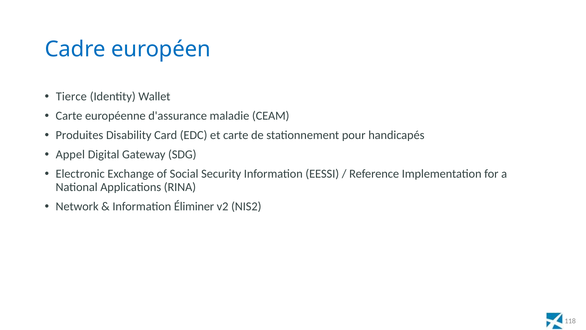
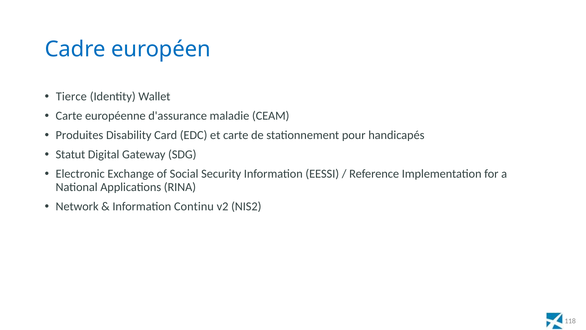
Appel: Appel -> Statut
Éliminer: Éliminer -> Continu
